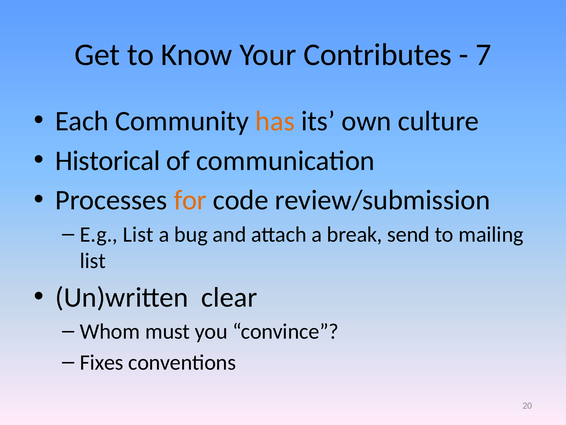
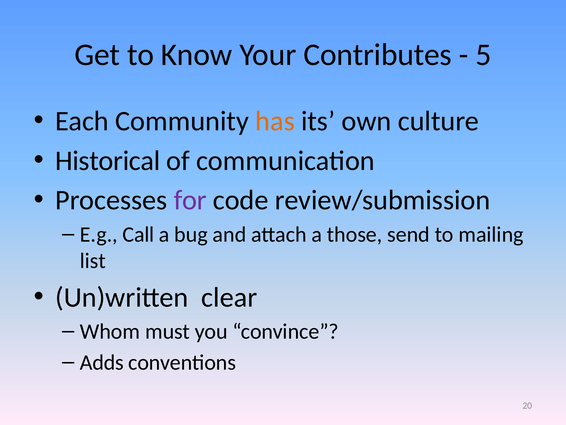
7: 7 -> 5
for colour: orange -> purple
E.g List: List -> Call
break: break -> those
Fixes: Fixes -> Adds
